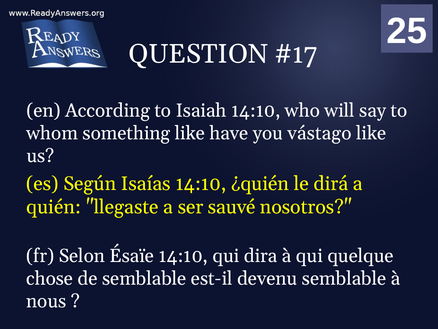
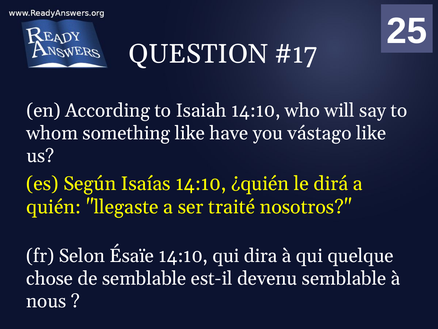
sauvé: sauvé -> traité
